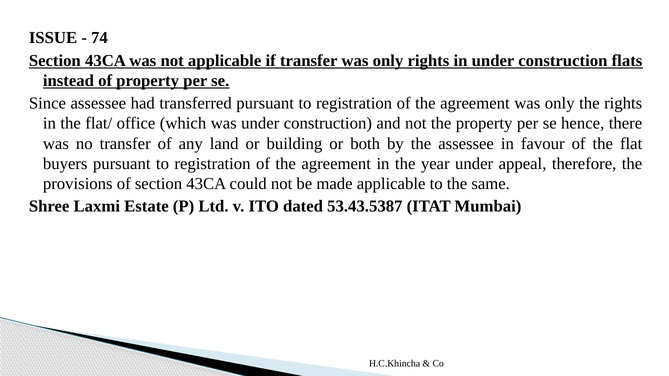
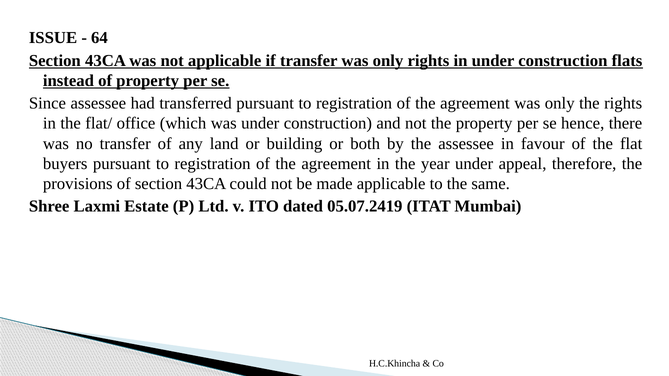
74: 74 -> 64
53.43.5387: 53.43.5387 -> 05.07.2419
